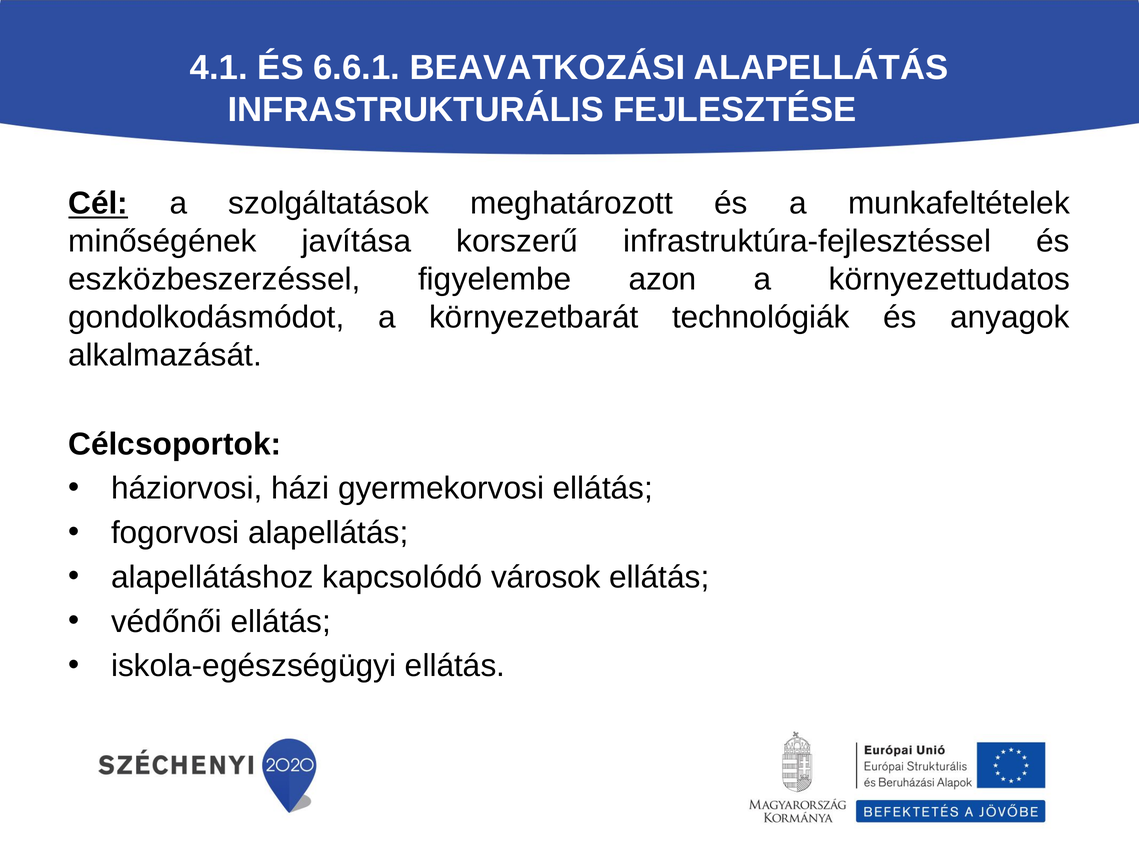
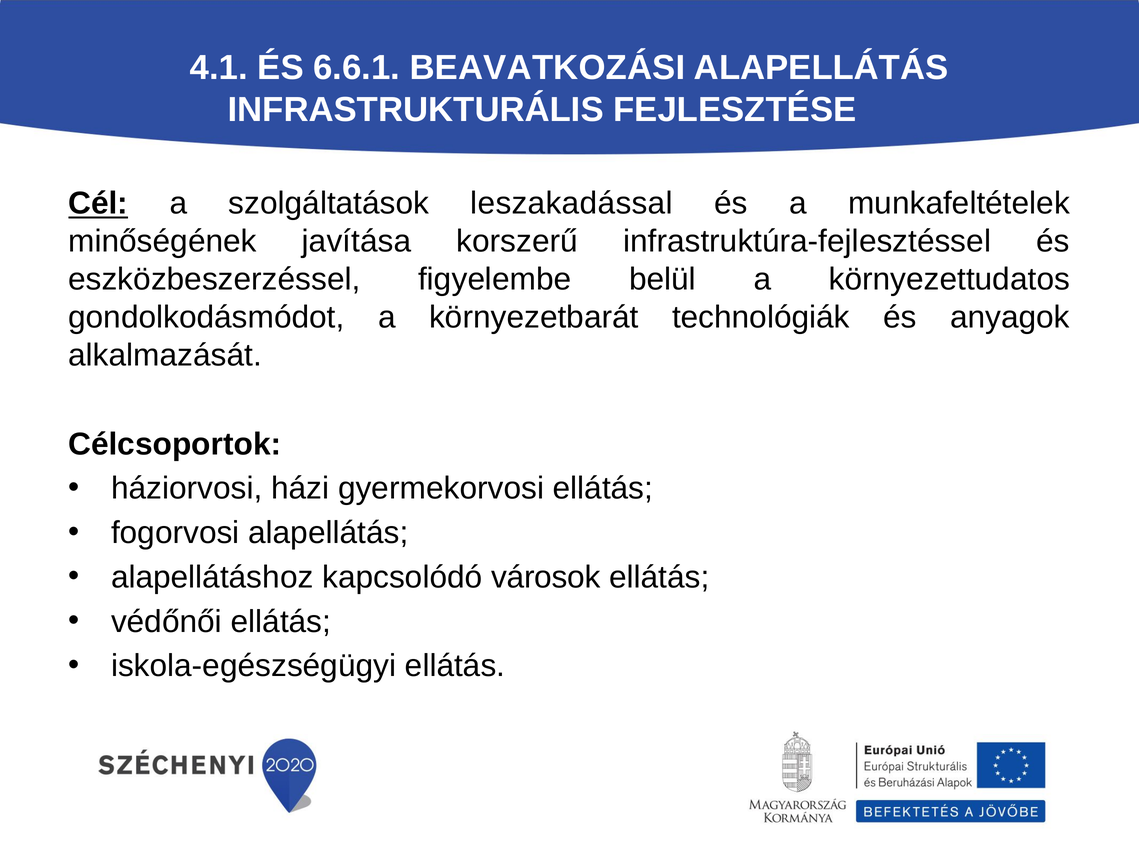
meghatározott: meghatározott -> leszakadással
azon: azon -> belül
